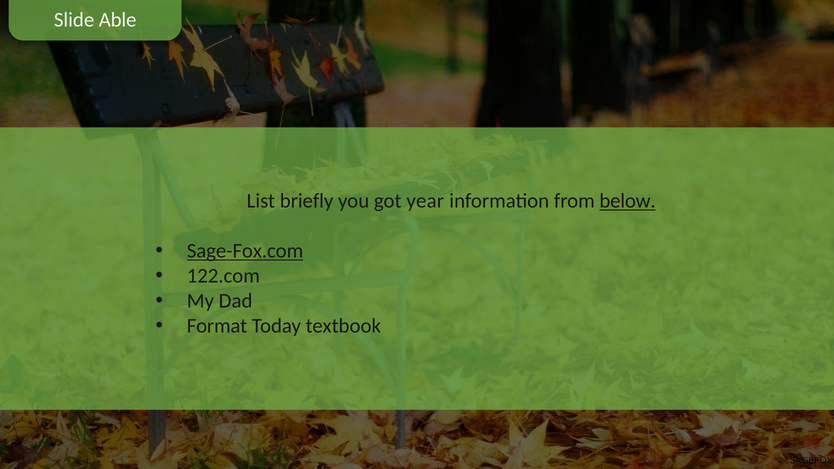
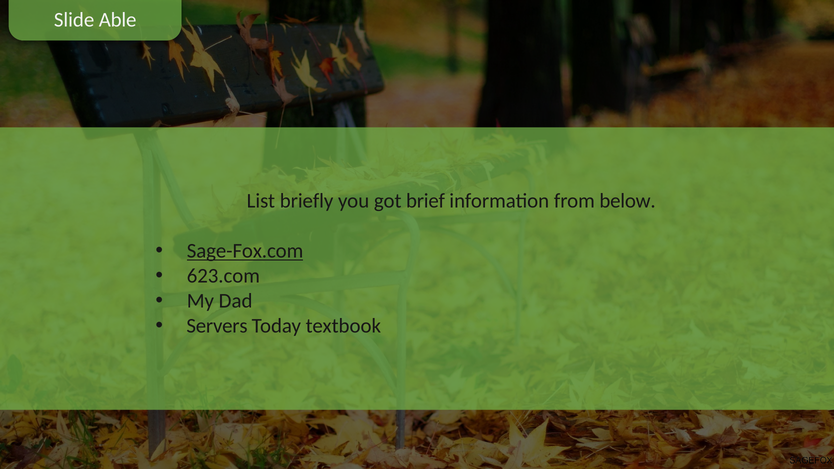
year: year -> brief
below underline: present -> none
122.com: 122.com -> 623.com
Format: Format -> Servers
